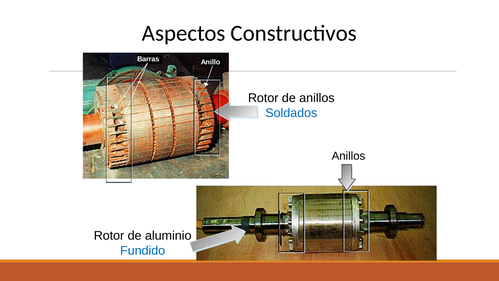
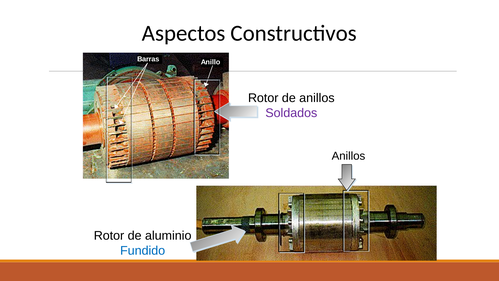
Soldados colour: blue -> purple
